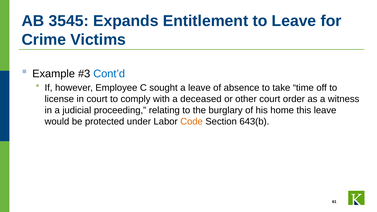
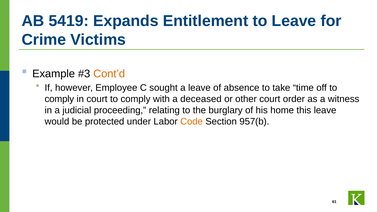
3545: 3545 -> 5419
Cont’d colour: blue -> orange
license at (59, 99): license -> comply
643(b: 643(b -> 957(b
